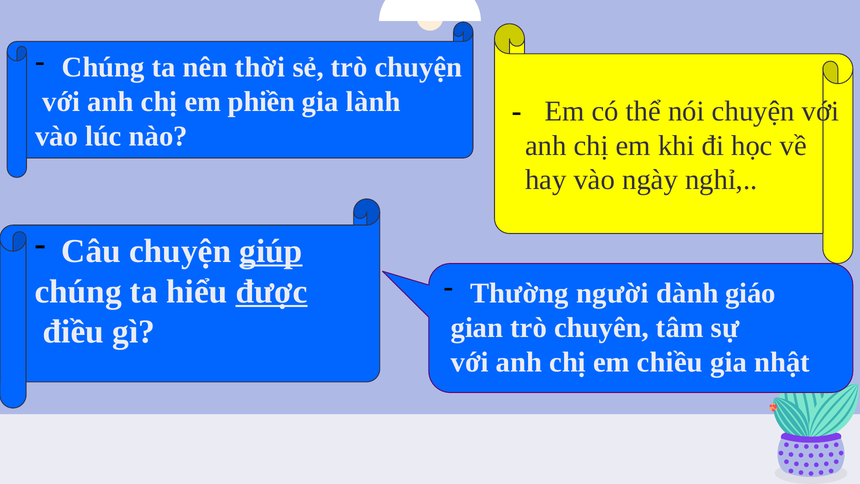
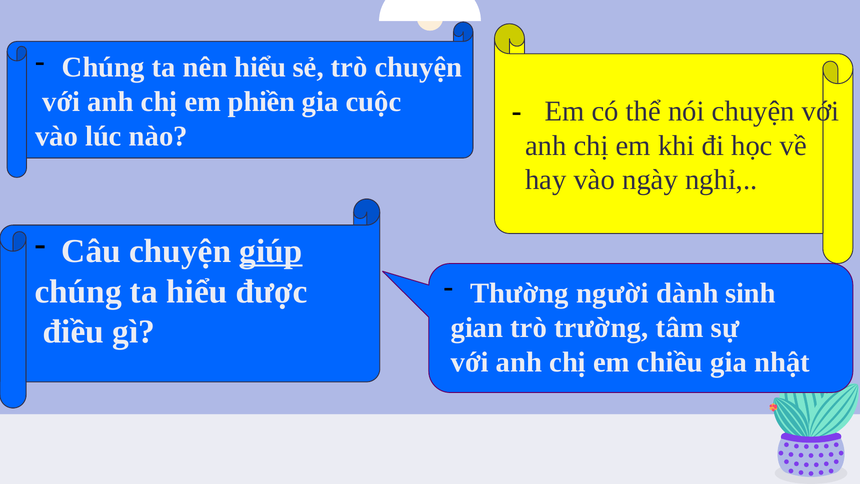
nên thời: thời -> hiểu
lành: lành -> cuộc
được underline: present -> none
giáo: giáo -> sinh
chuyên: chuyên -> trường
